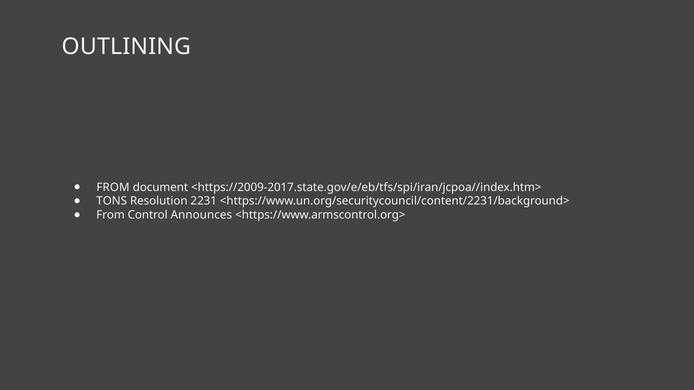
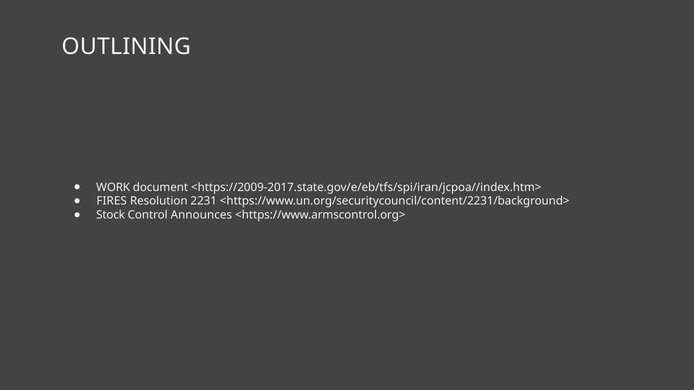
FROM at (113, 187): FROM -> WORK
TONS: TONS -> FIRES
From at (111, 215): From -> Stock
